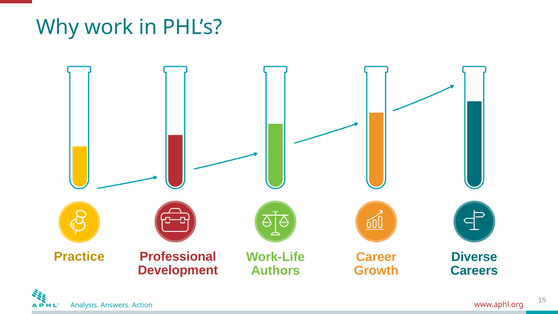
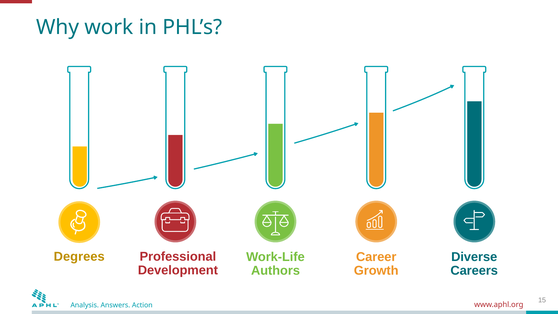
Practice: Practice -> Degrees
